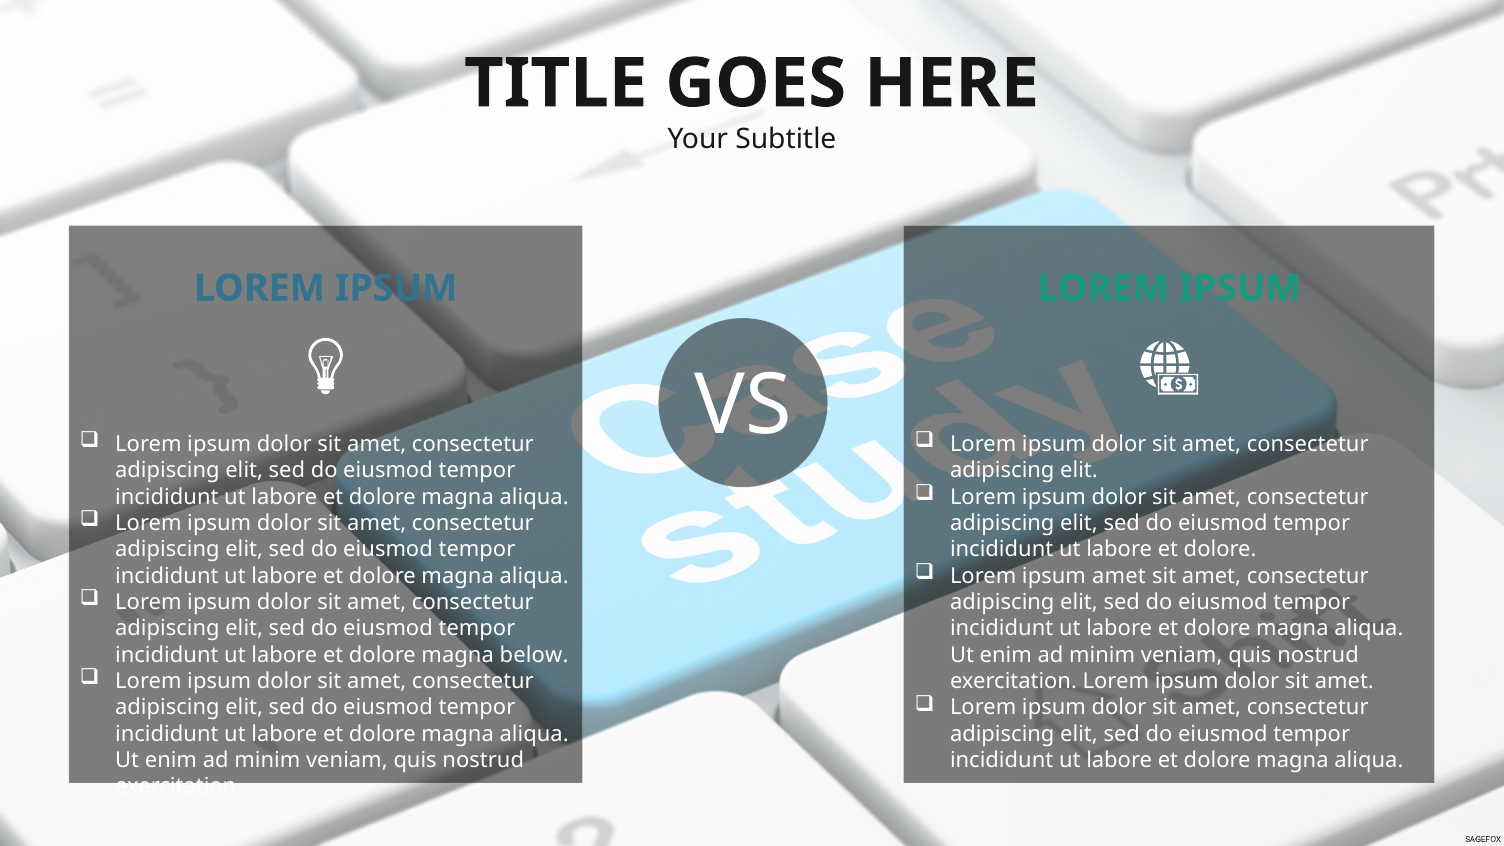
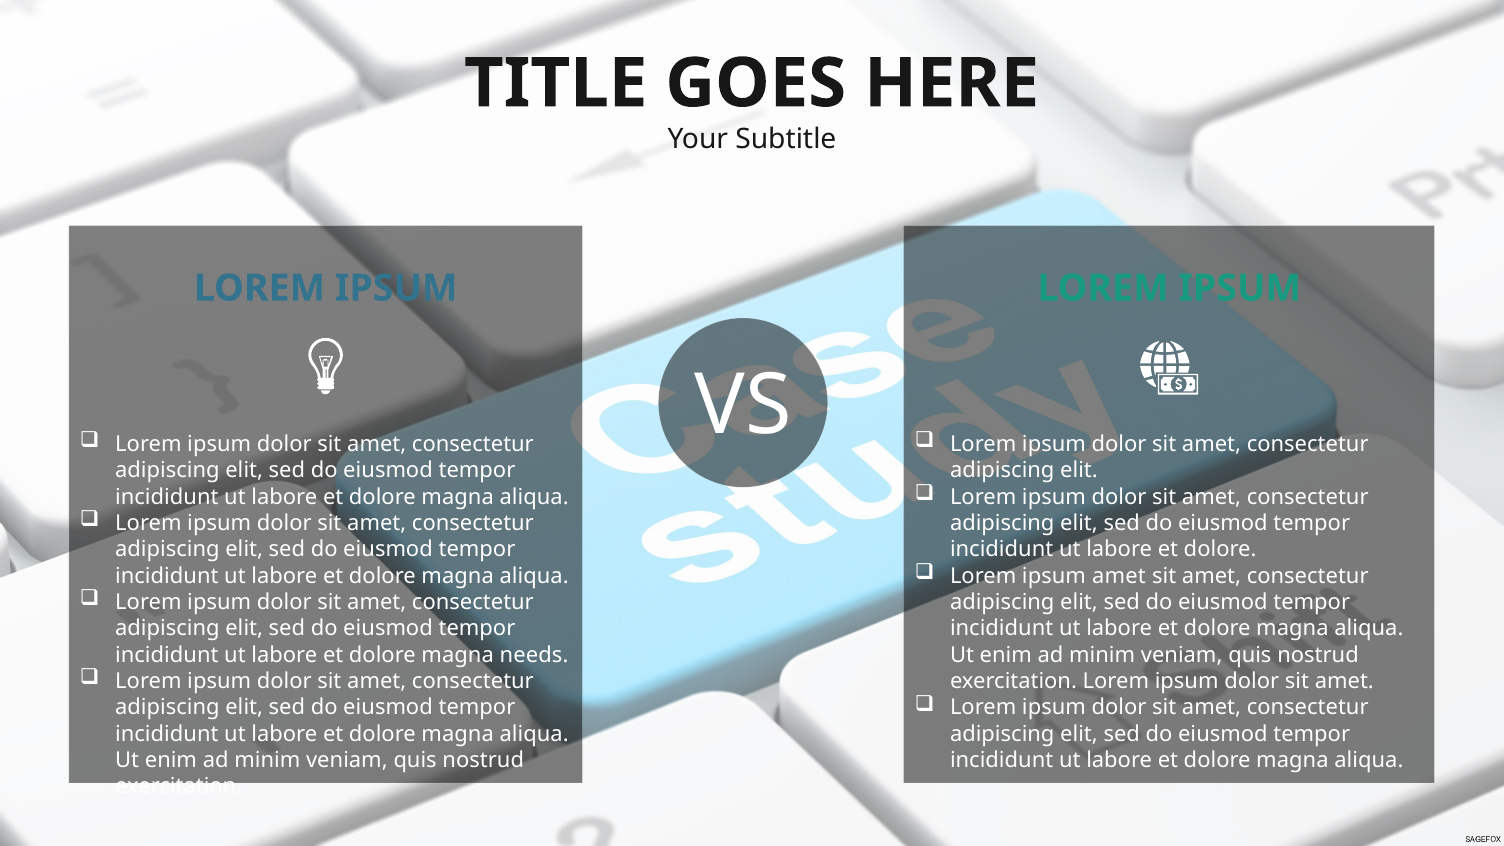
below: below -> needs
